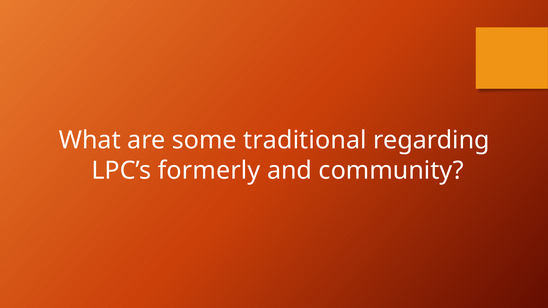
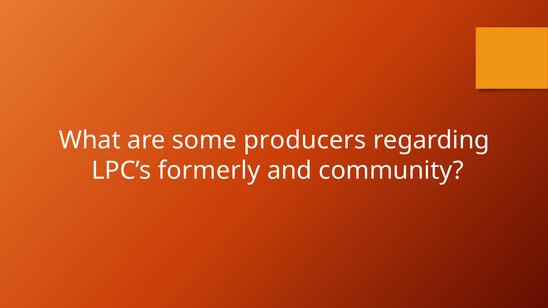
traditional: traditional -> producers
